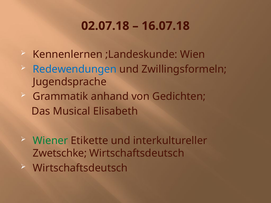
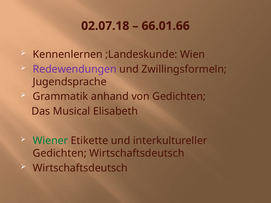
16.07.18: 16.07.18 -> 66.01.66
Redewendungen colour: blue -> purple
Zwetschke at (60, 153): Zwetschke -> Gedichten
